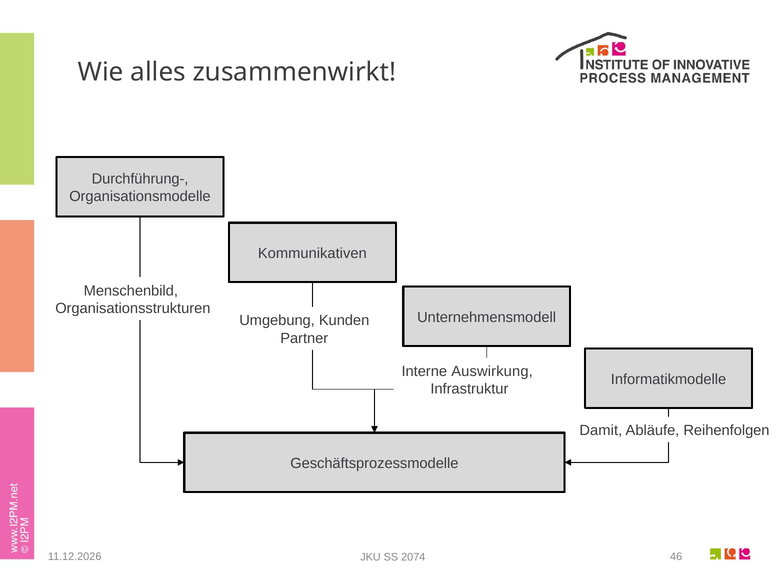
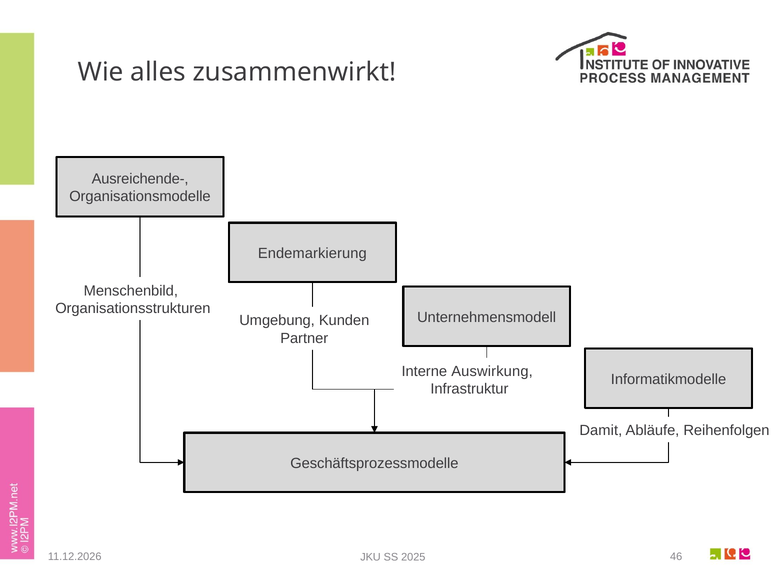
Durchführung-: Durchführung- -> Ausreichende-
Kommunikativen: Kommunikativen -> Endemarkierung
2074: 2074 -> 2025
